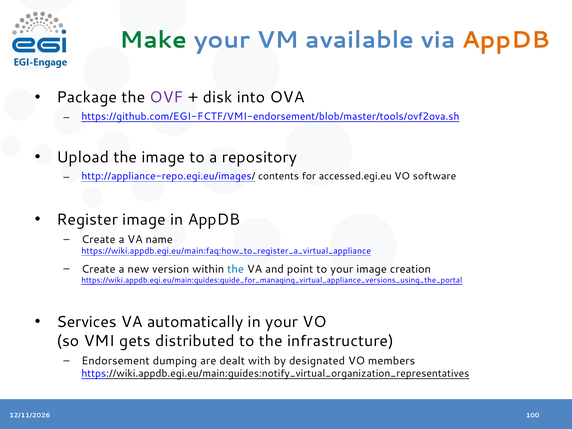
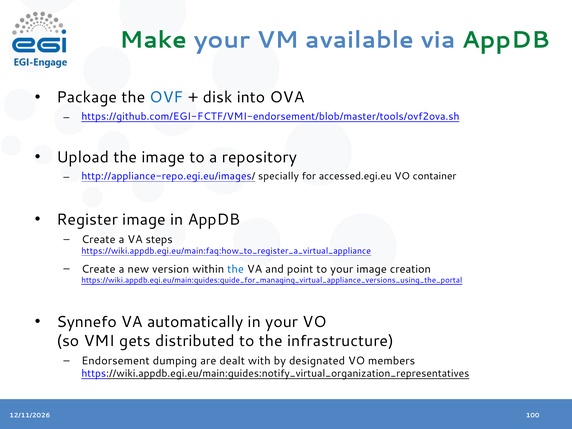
AppDB at (506, 40) colour: orange -> green
OVF colour: purple -> blue
contents: contents -> specially
software: software -> container
name: name -> steps
Services: Services -> Synnefo
